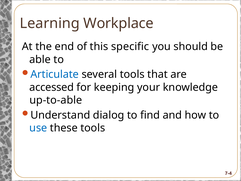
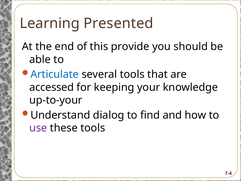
Workplace: Workplace -> Presented
specific: specific -> provide
up-to-able: up-to-able -> up-to-your
use colour: blue -> purple
